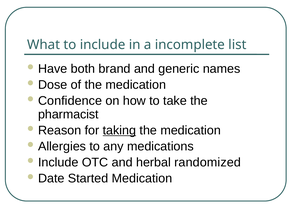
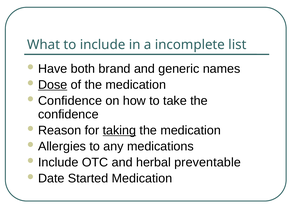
Dose underline: none -> present
pharmacist at (68, 114): pharmacist -> confidence
randomized: randomized -> preventable
